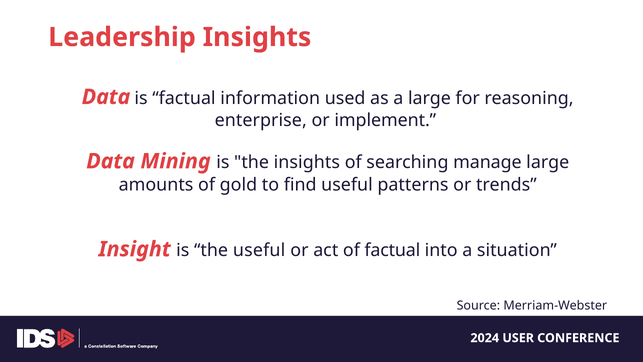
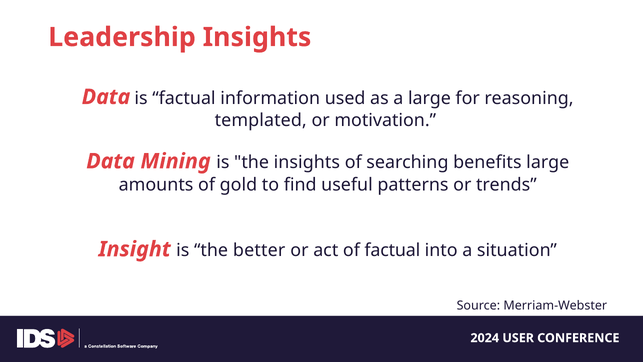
enterprise: enterprise -> templated
implement: implement -> motivation
manage: manage -> benefits
the useful: useful -> better
